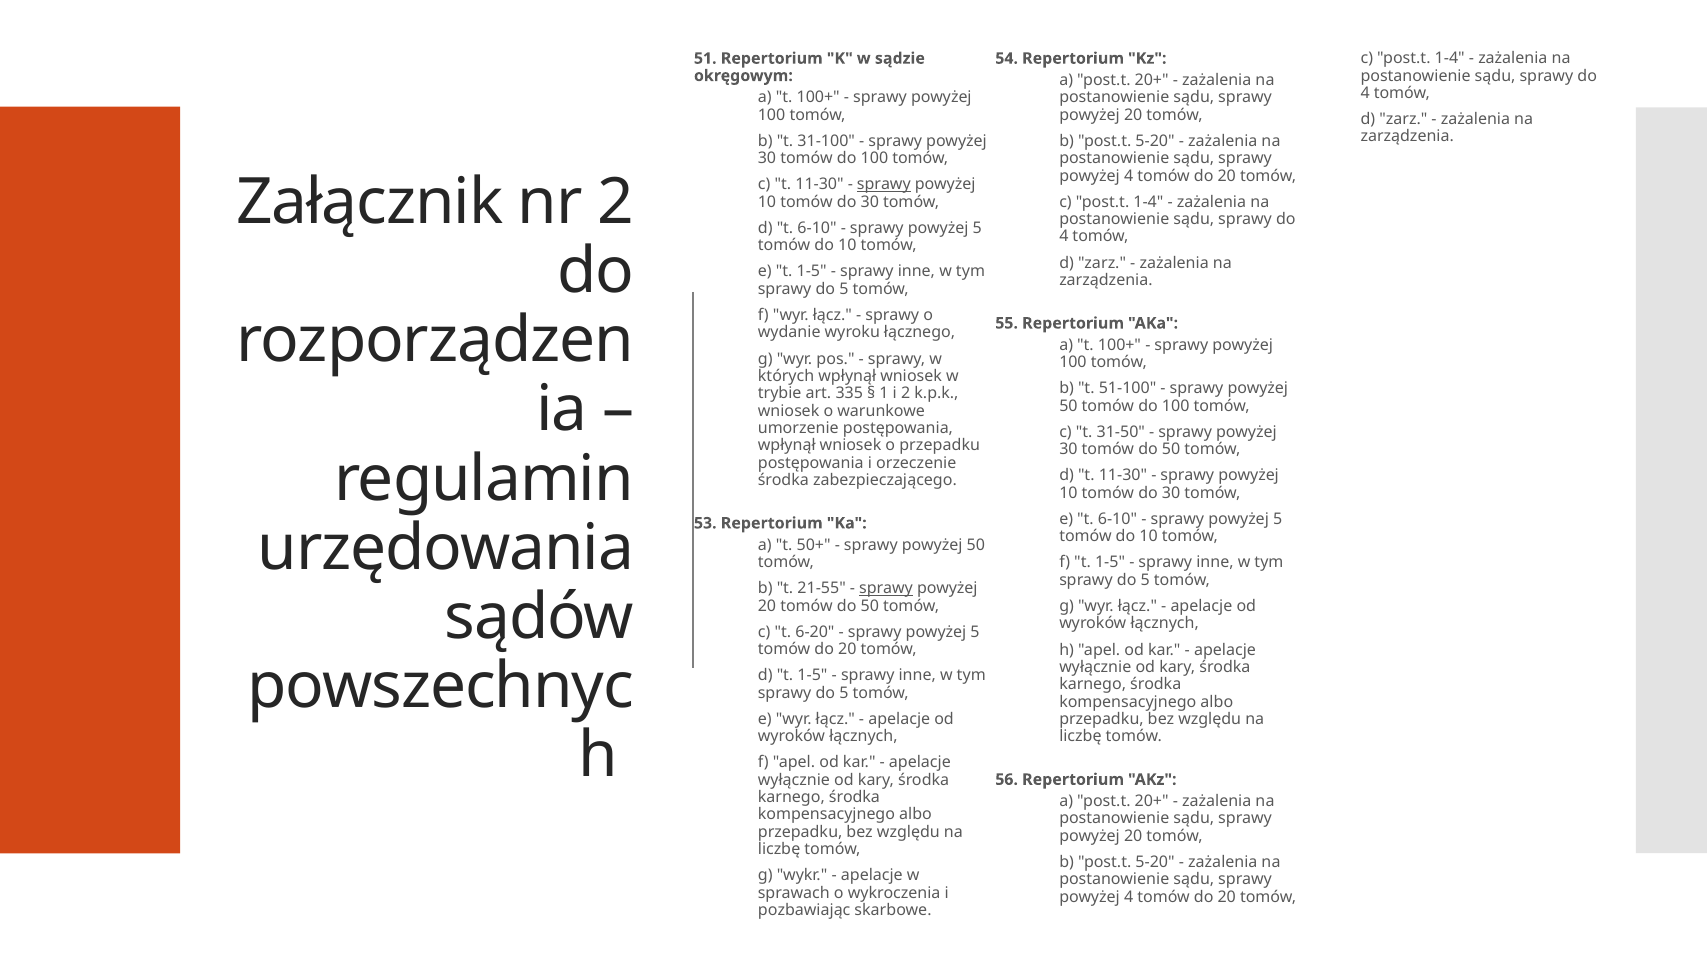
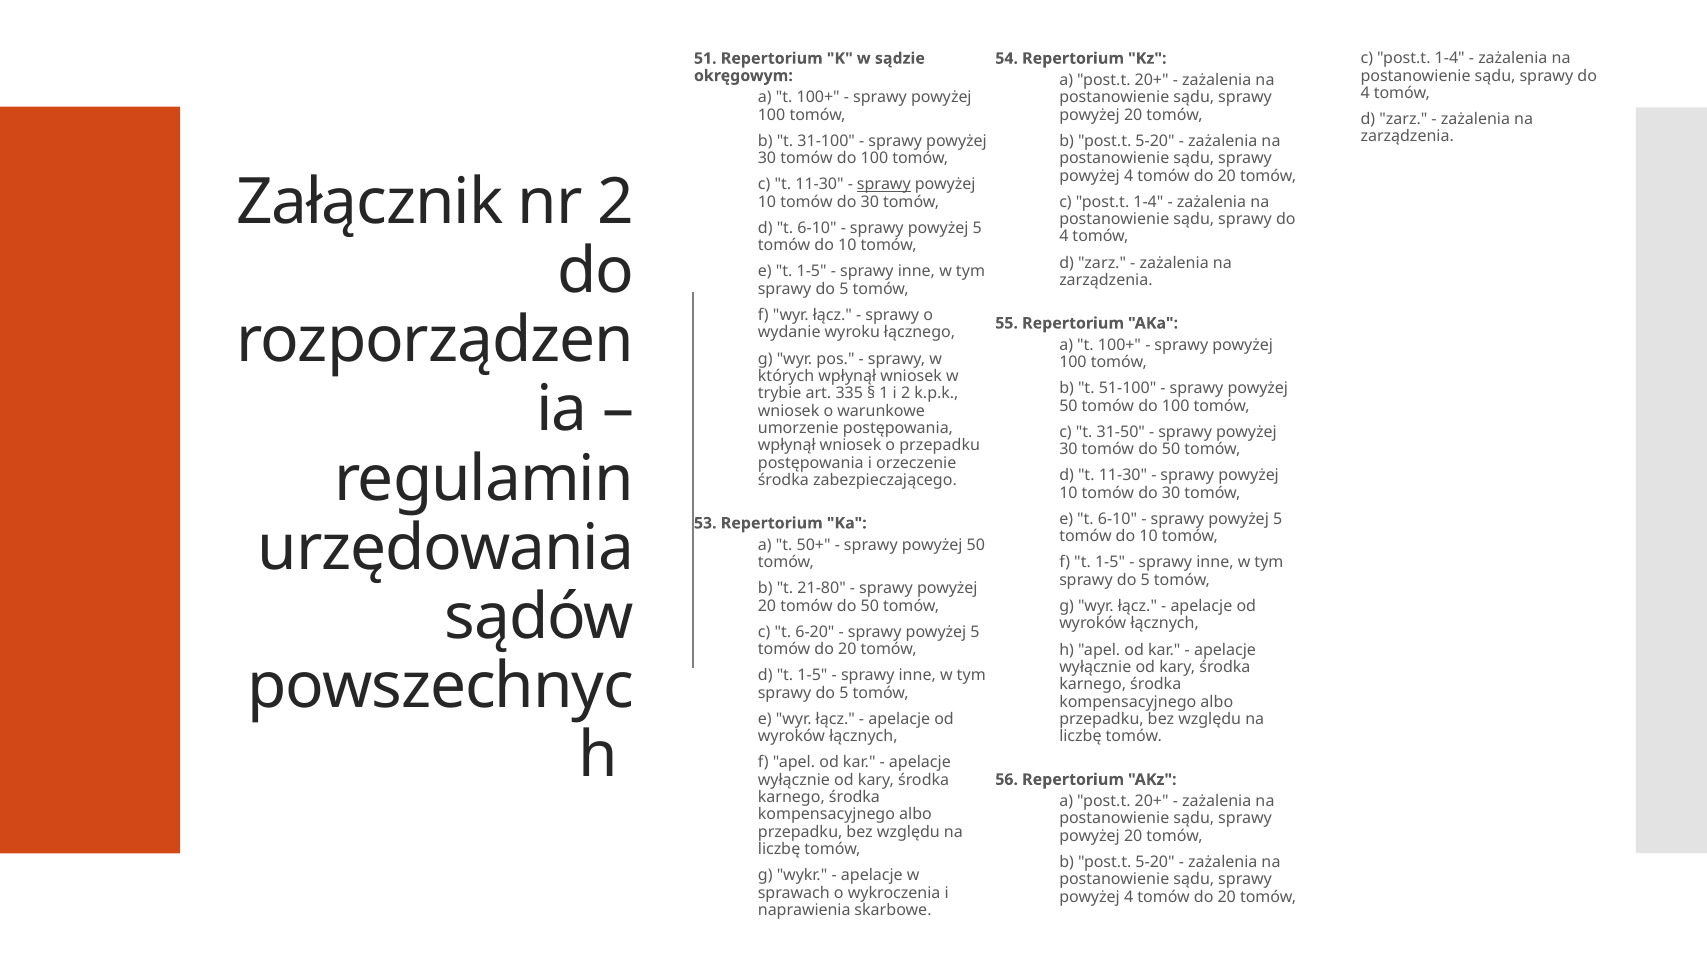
21-55: 21-55 -> 21-80
sprawy at (886, 589) underline: present -> none
pozbawiając: pozbawiając -> naprawienia
